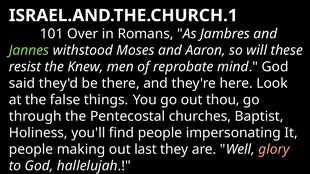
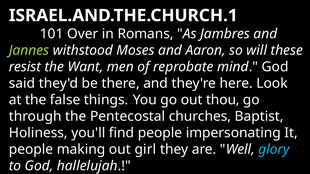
Knew: Knew -> Want
last: last -> girl
glory colour: pink -> light blue
